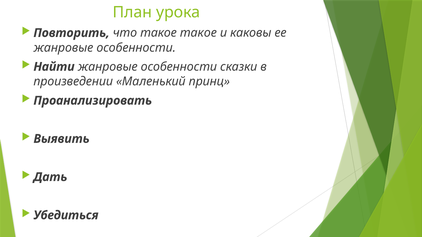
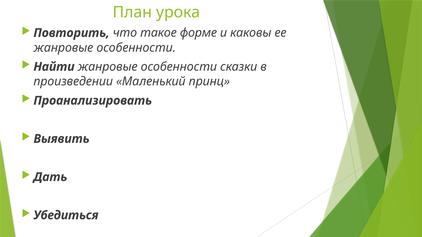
такое такое: такое -> форме
